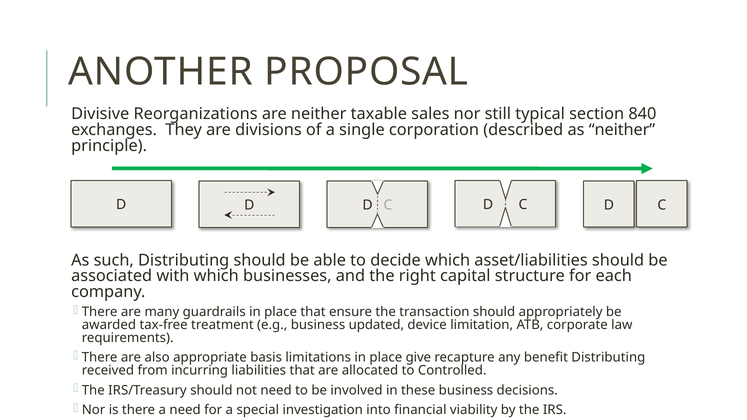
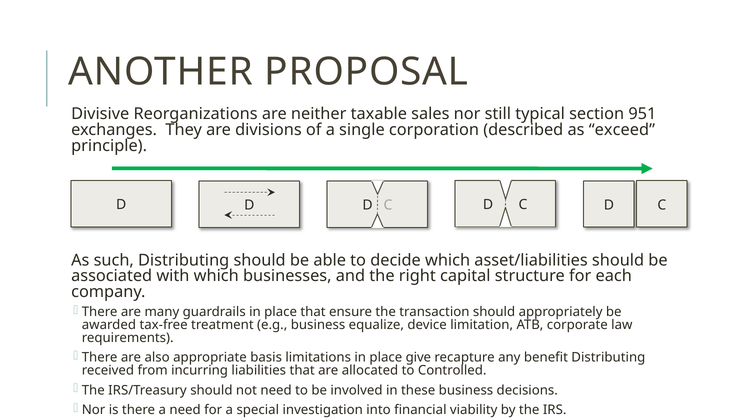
840: 840 -> 951
as neither: neither -> exceed
updated: updated -> equalize
